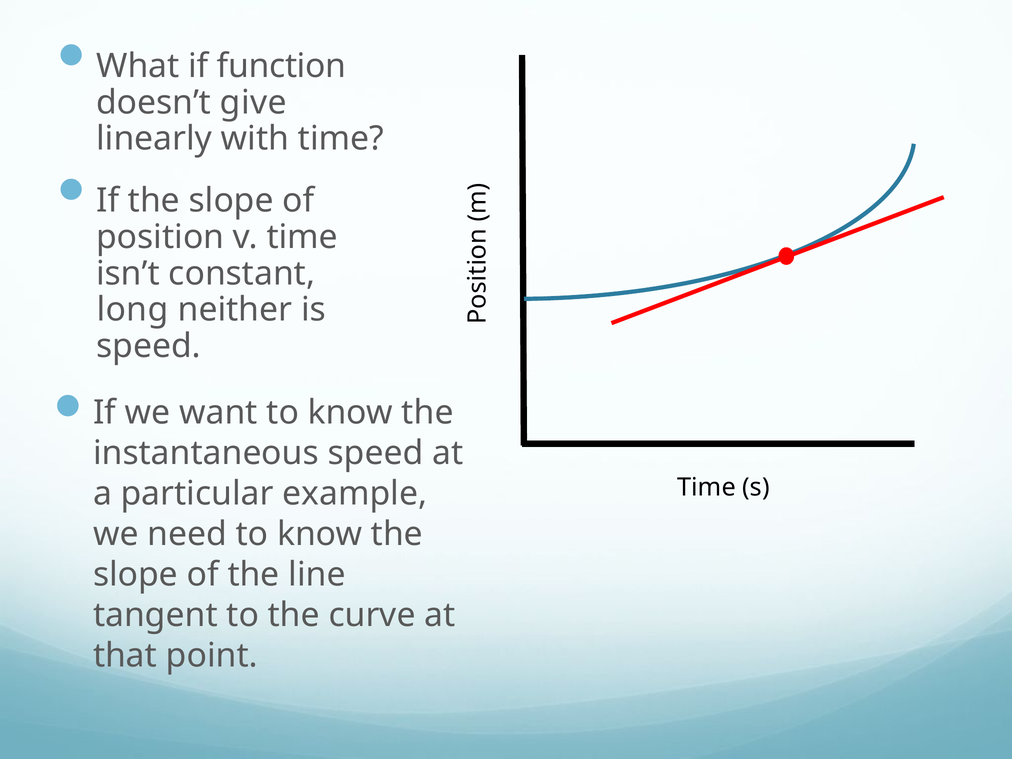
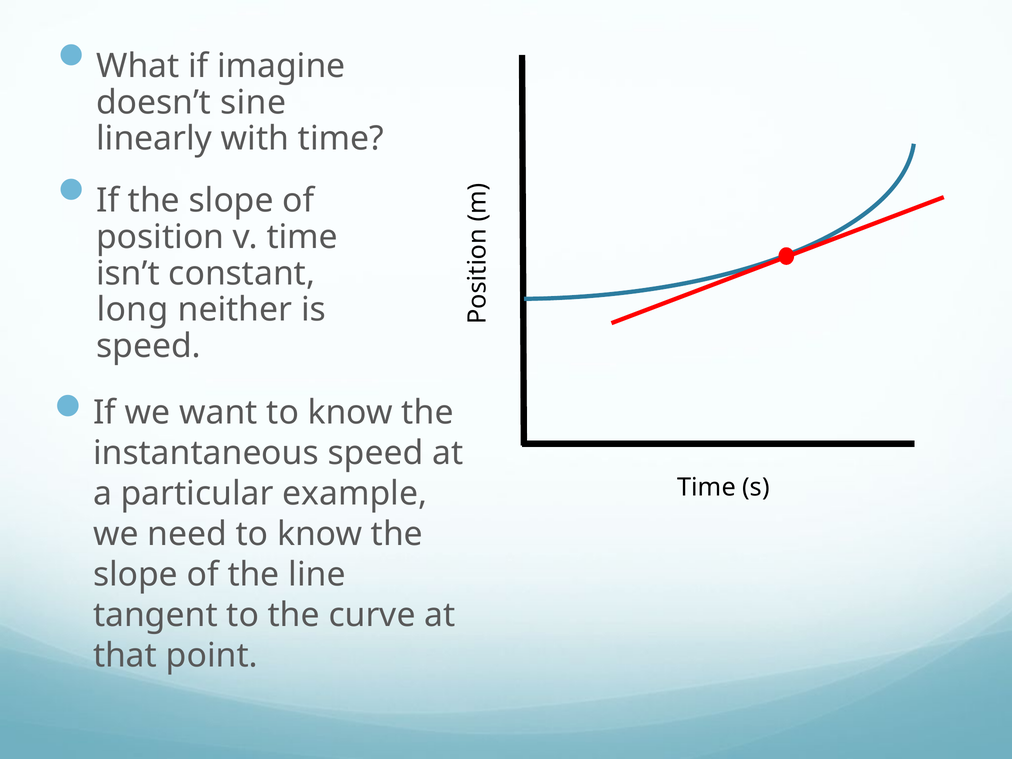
function: function -> imagine
give: give -> sine
